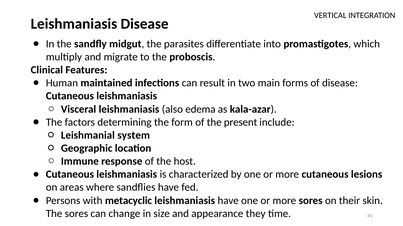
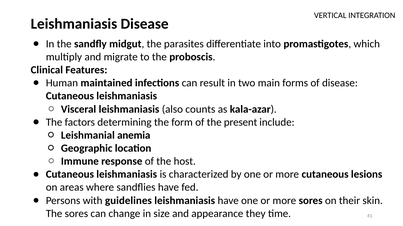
edema: edema -> counts
system: system -> anemia
metacyclic: metacyclic -> guidelines
